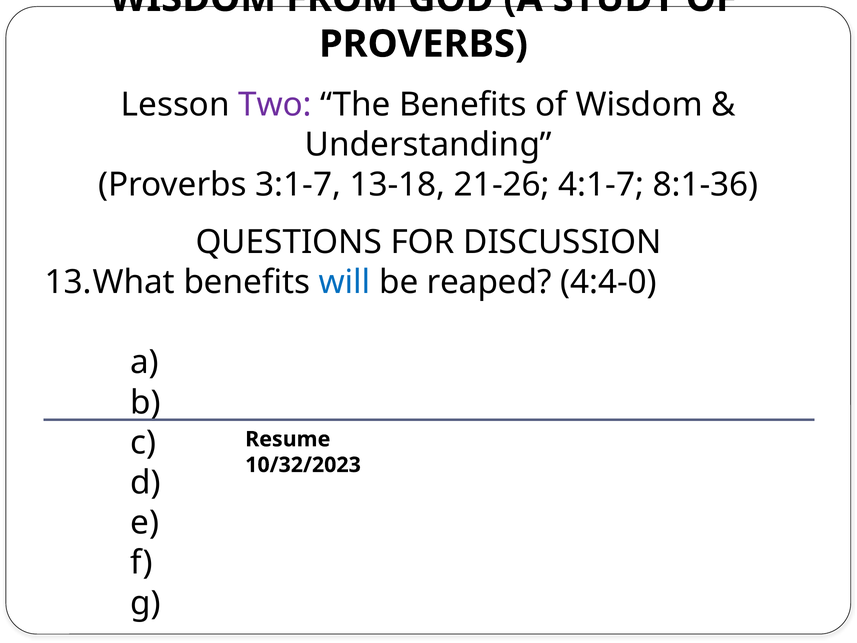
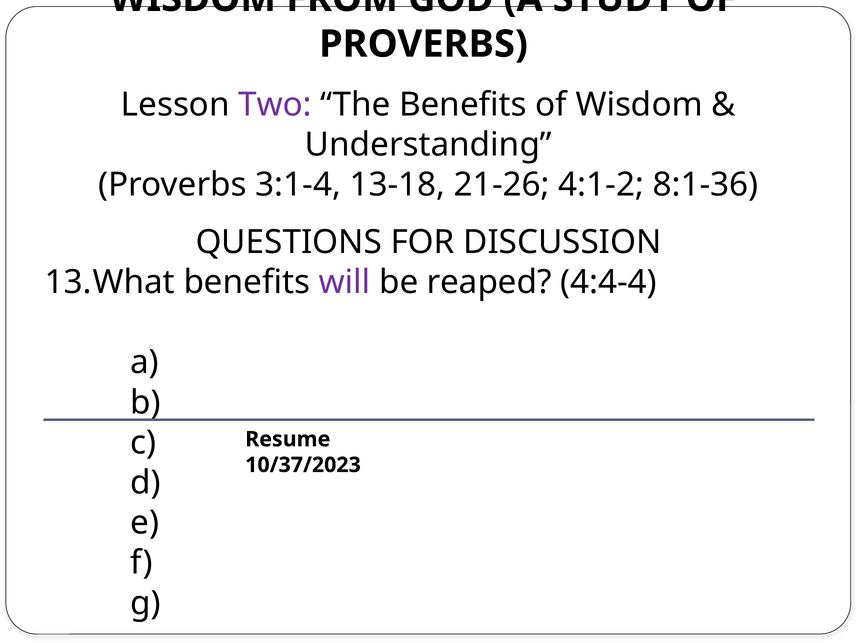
3:1-7: 3:1-7 -> 3:1-4
4:1-7: 4:1-7 -> 4:1-2
will colour: blue -> purple
4:4-0: 4:4-0 -> 4:4-4
10/32/2023: 10/32/2023 -> 10/37/2023
